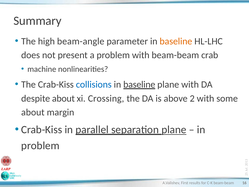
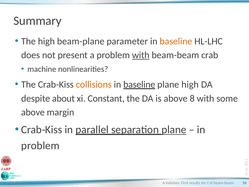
beam-angle: beam-angle -> beam-plane
with at (141, 55) underline: none -> present
collisions colour: blue -> orange
plane with: with -> high
Crossing: Crossing -> Constant
above 2: 2 -> 8
about at (33, 112): about -> above
